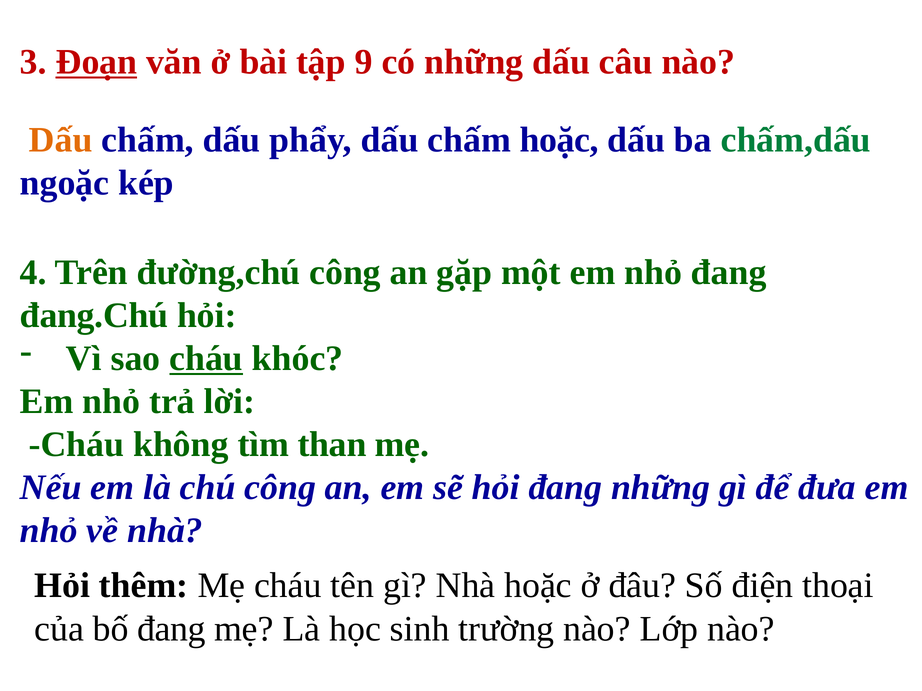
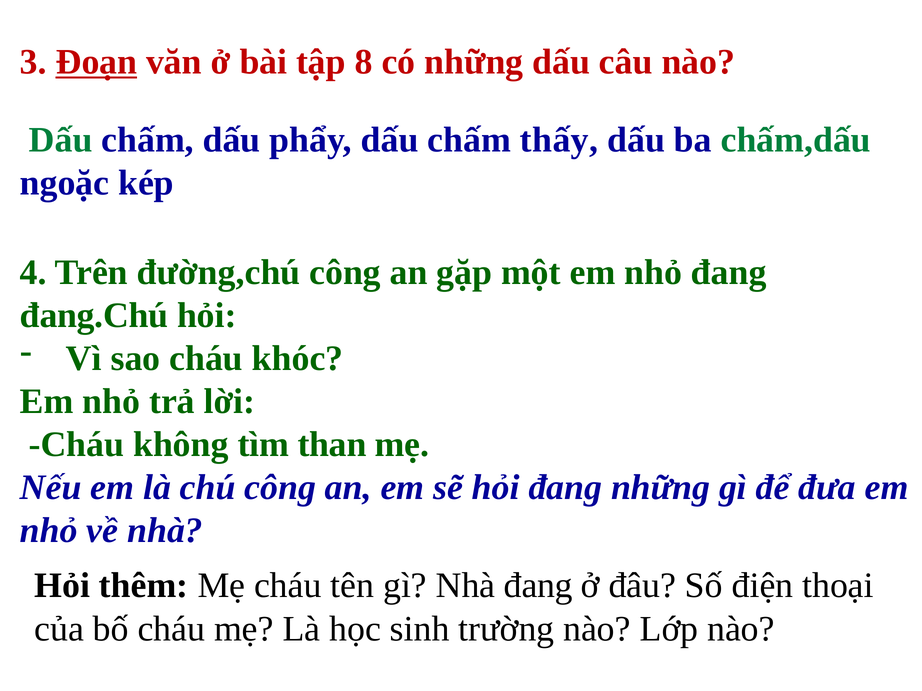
9: 9 -> 8
Dấu at (61, 140) colour: orange -> green
chấm hoặc: hoặc -> thấy
cháu at (206, 359) underline: present -> none
Nhà hoặc: hoặc -> đang
bố đang: đang -> cháu
